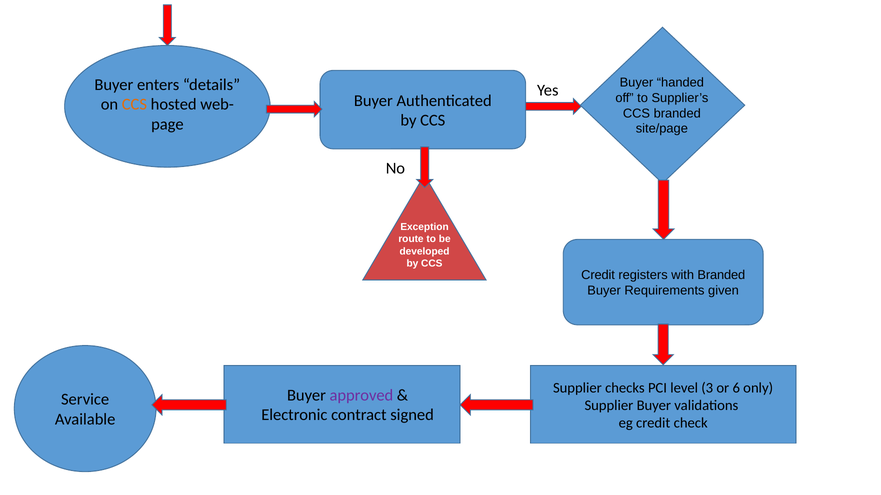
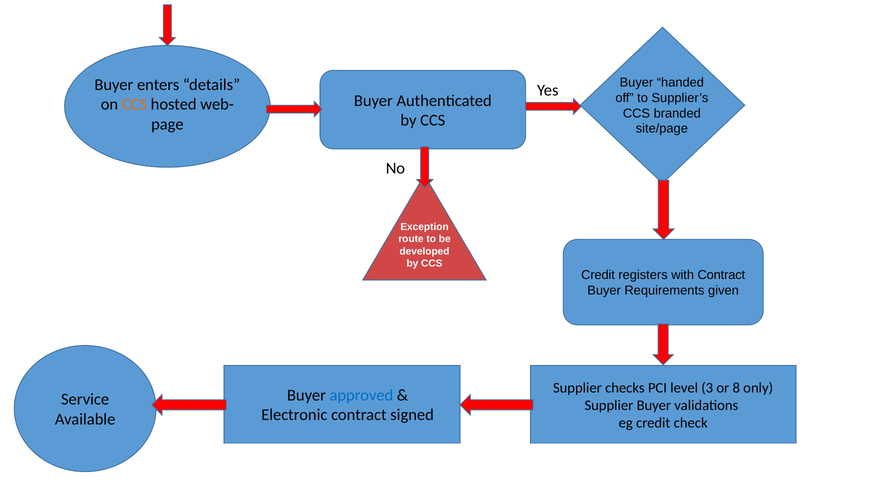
with Branded: Branded -> Contract
6: 6 -> 8
approved colour: purple -> blue
